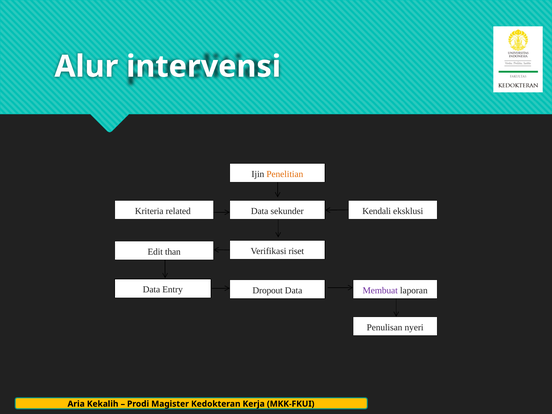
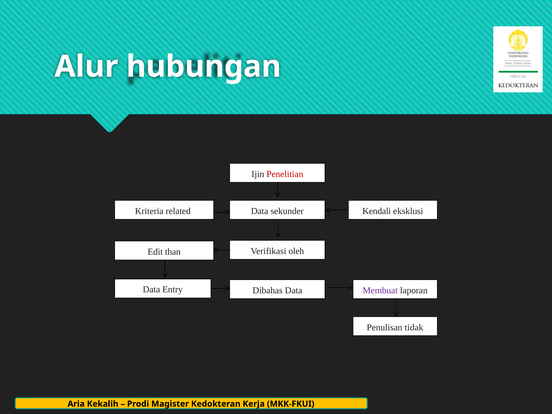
intervensi: intervensi -> hubungan
Penelitian colour: orange -> red
riset: riset -> oleh
Dropout: Dropout -> Dibahas
nyeri: nyeri -> tidak
